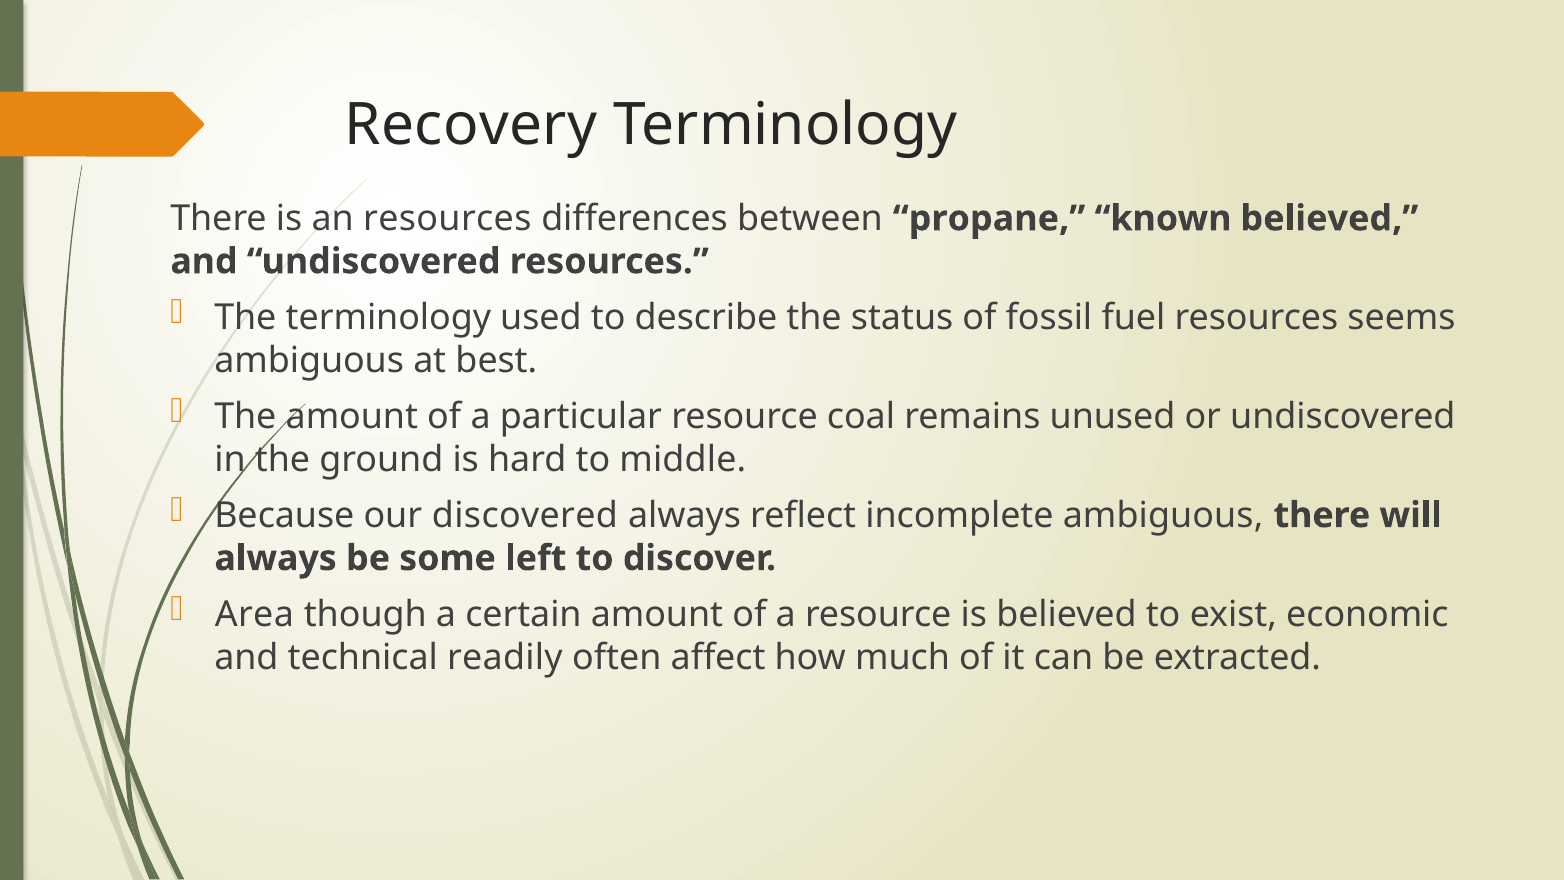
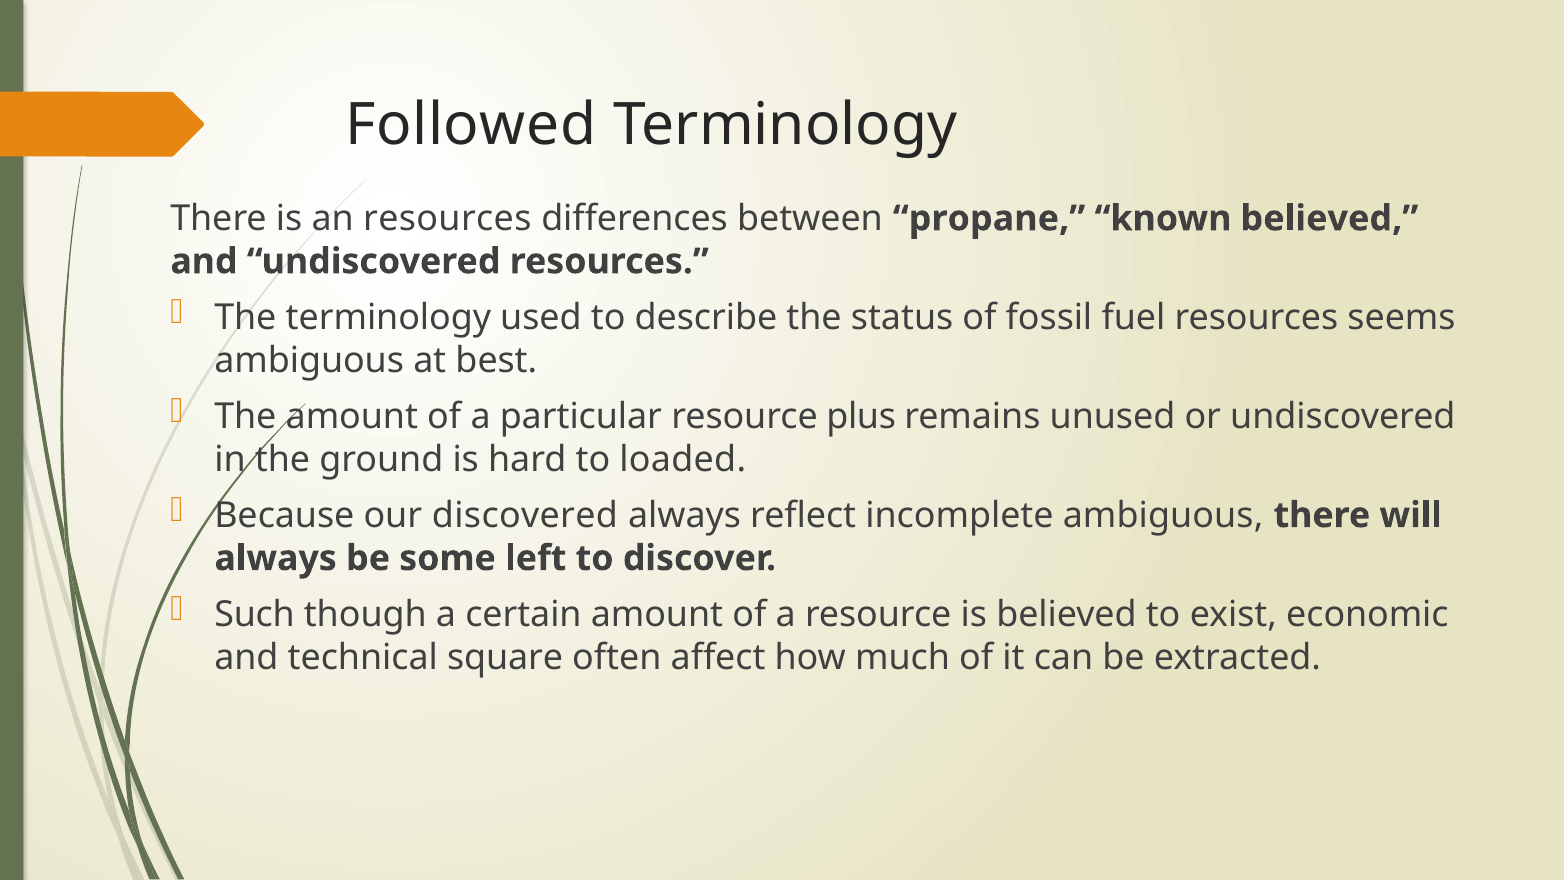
Recovery: Recovery -> Followed
coal: coal -> plus
middle: middle -> loaded
Area: Area -> Such
readily: readily -> square
